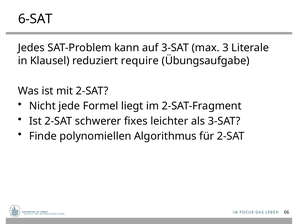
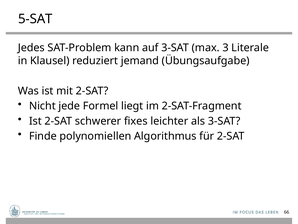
6-SAT: 6-SAT -> 5-SAT
require: require -> jemand
